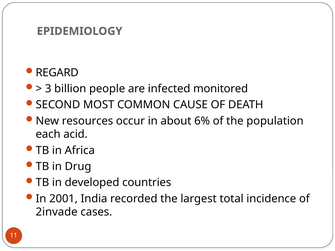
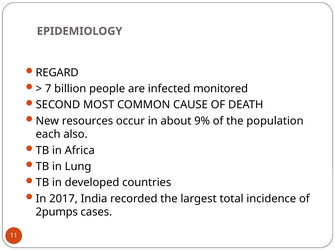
3: 3 -> 7
6%: 6% -> 9%
acid: acid -> also
Drug: Drug -> Lung
2001: 2001 -> 2017
2invade: 2invade -> 2pumps
